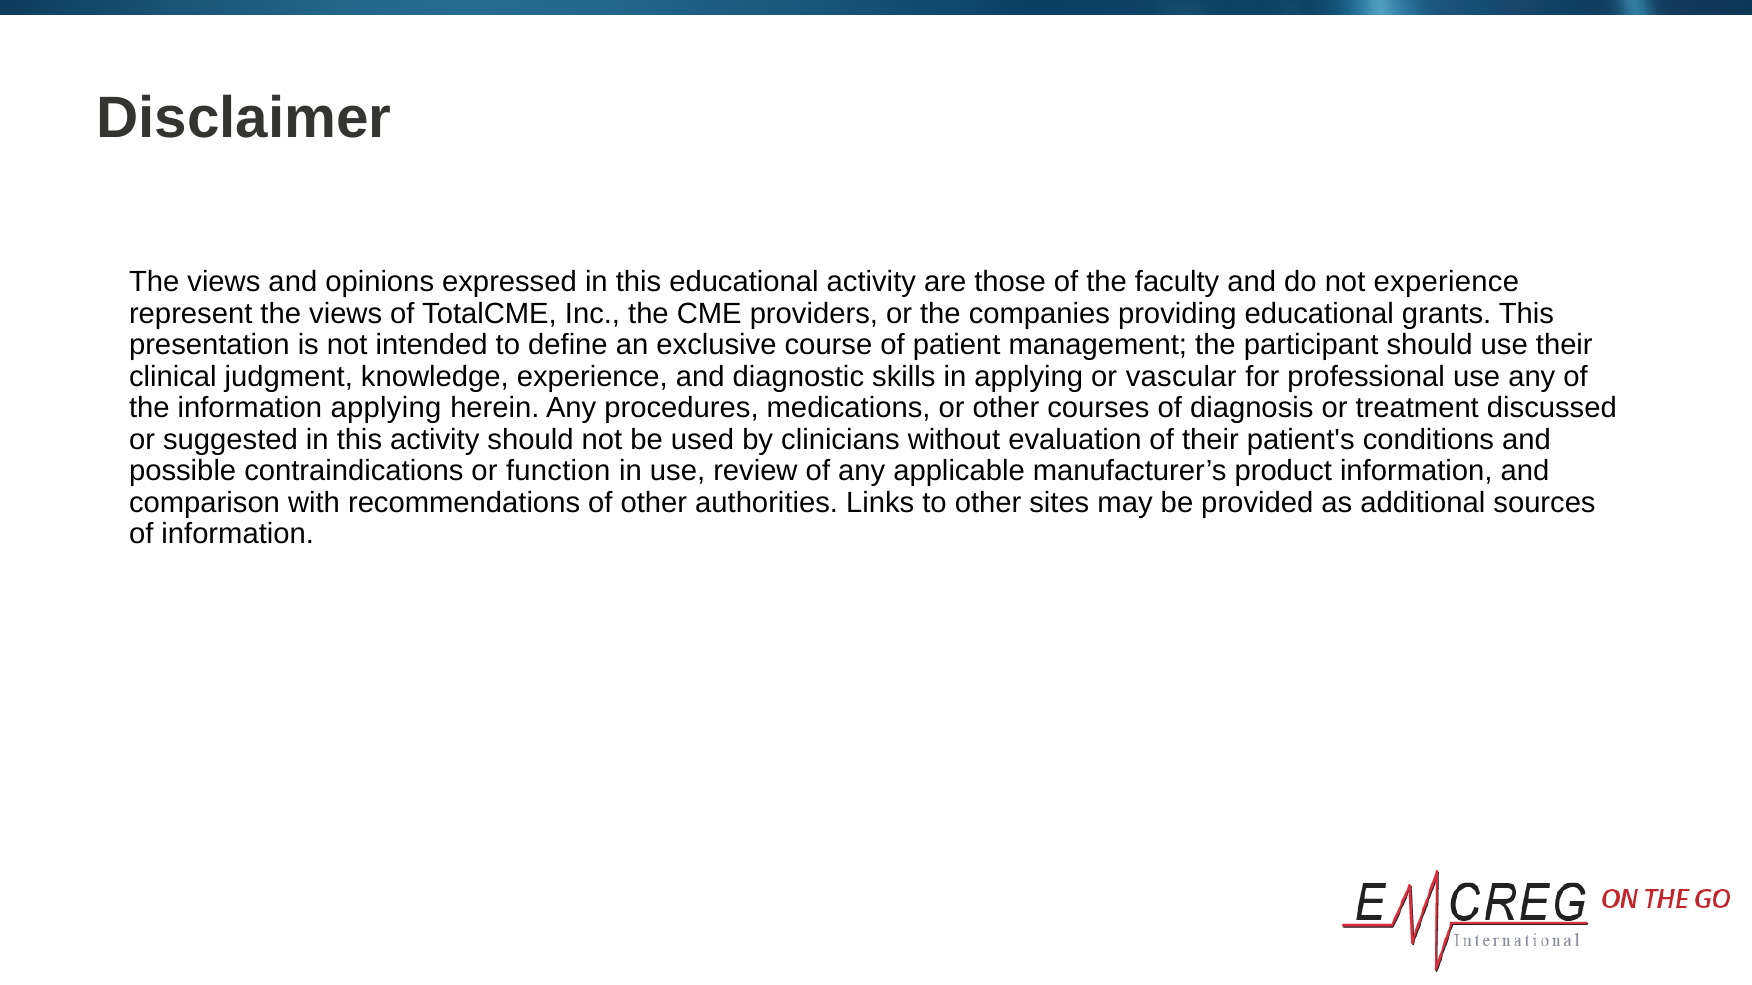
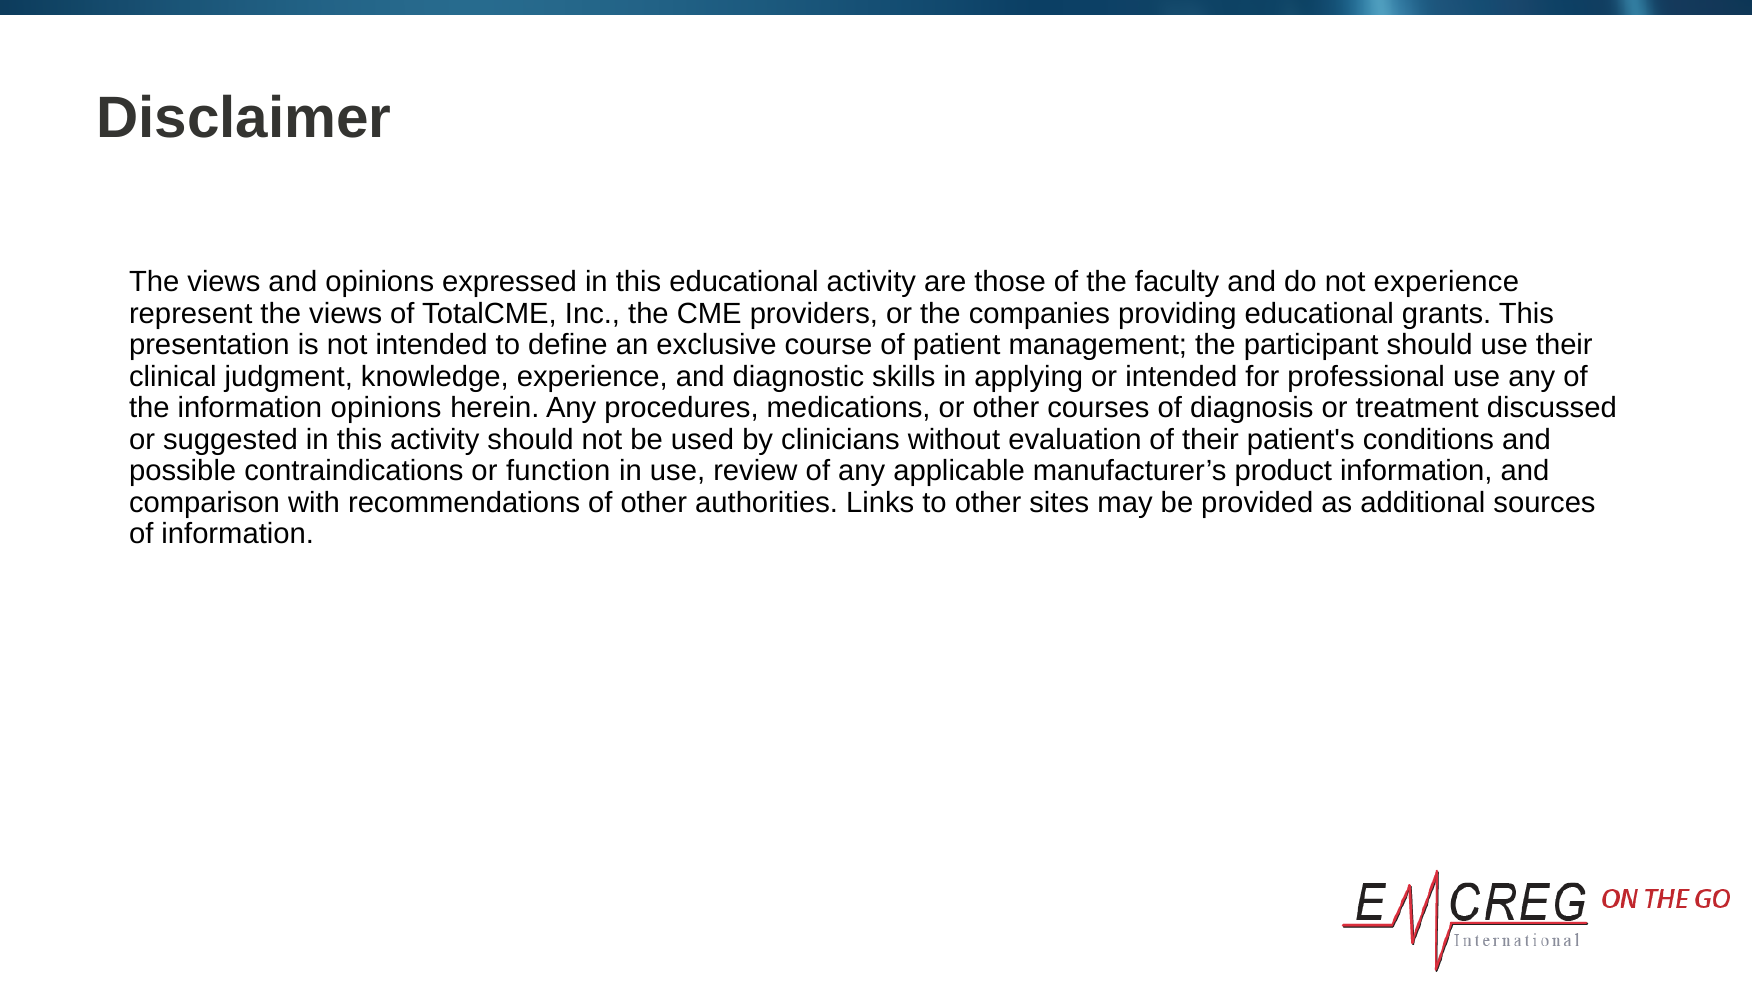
or vascular: vascular -> intended
information applying: applying -> opinions
